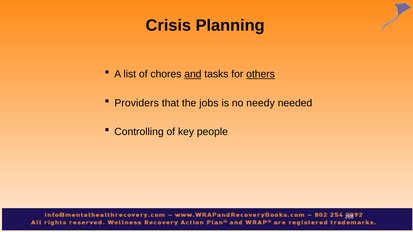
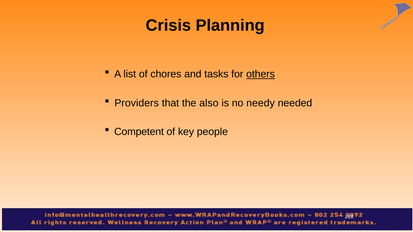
and underline: present -> none
jobs: jobs -> also
Controlling: Controlling -> Competent
